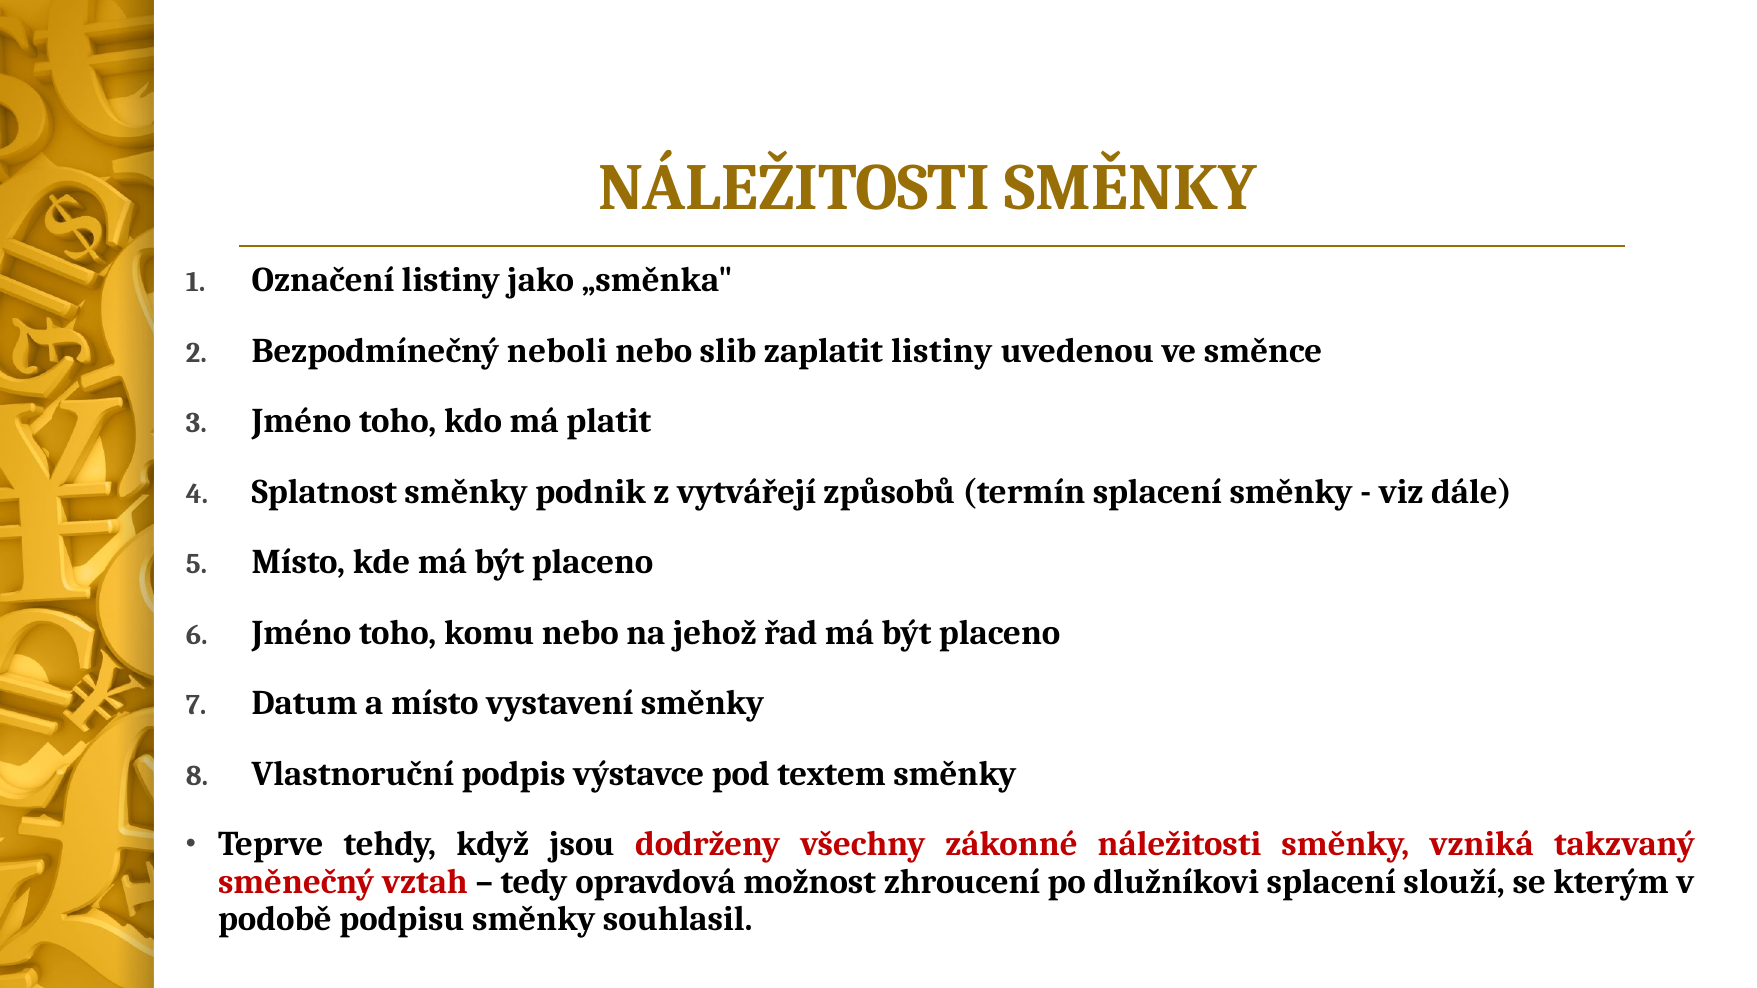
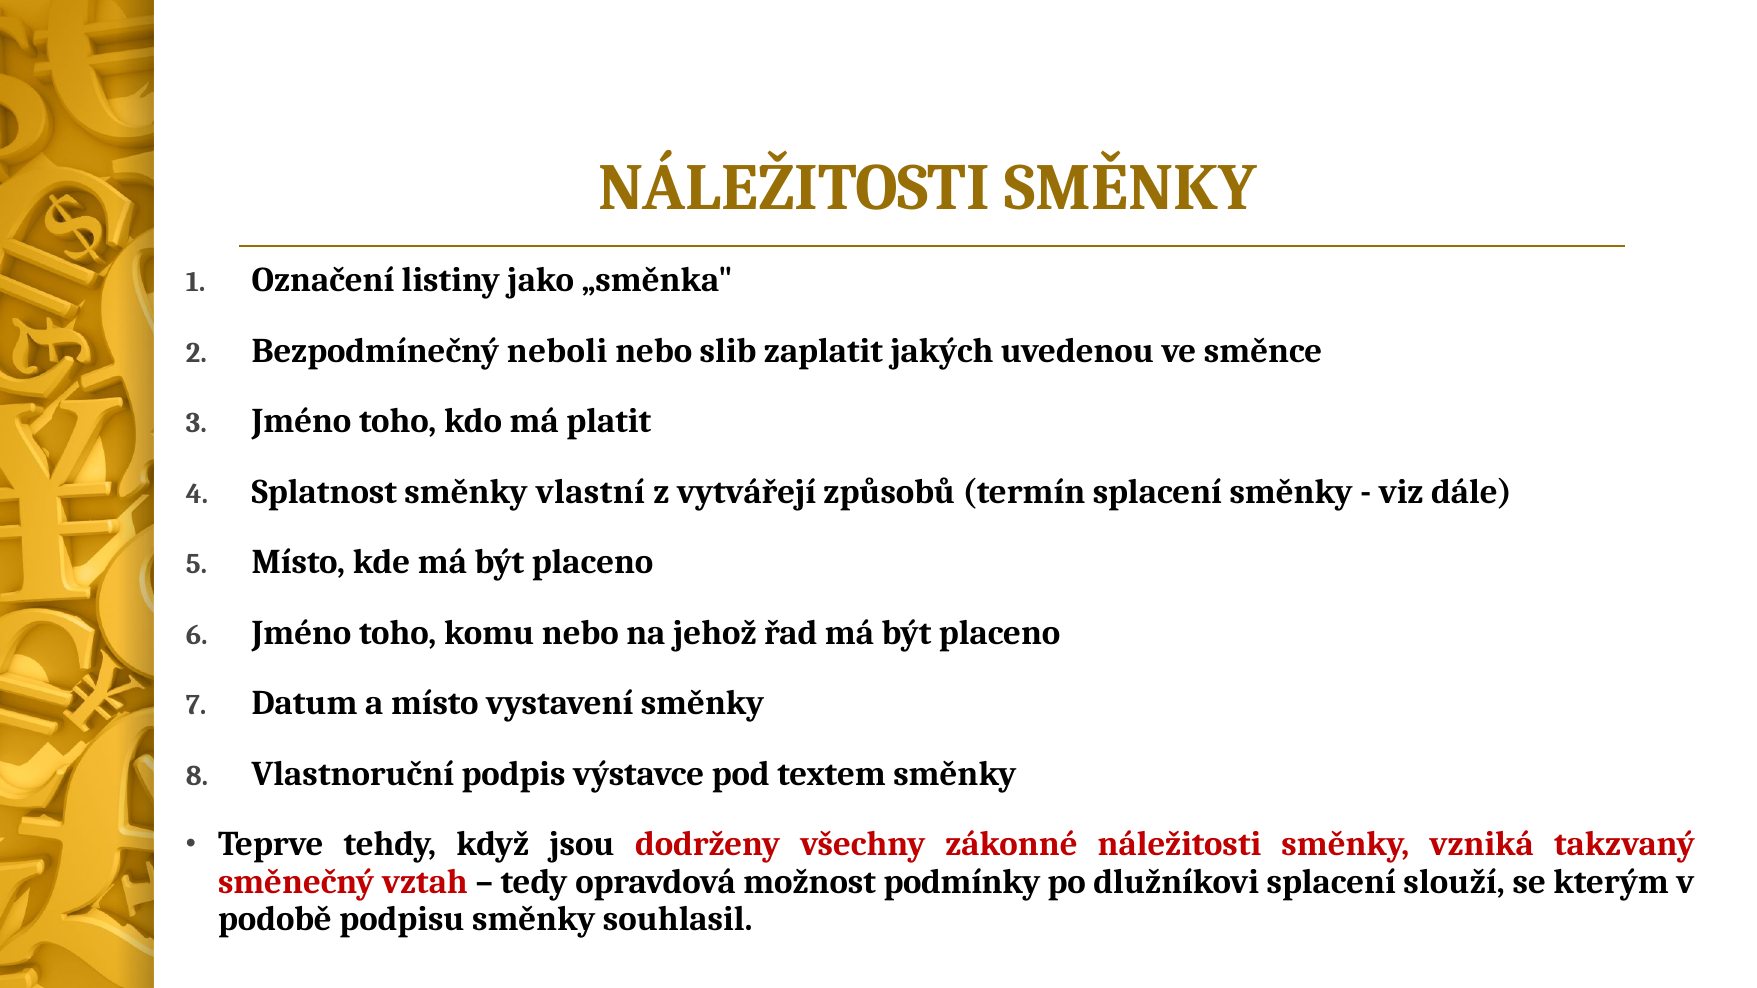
zaplatit listiny: listiny -> jakých
podnik: podnik -> vlastní
zhroucení: zhroucení -> podmínky
